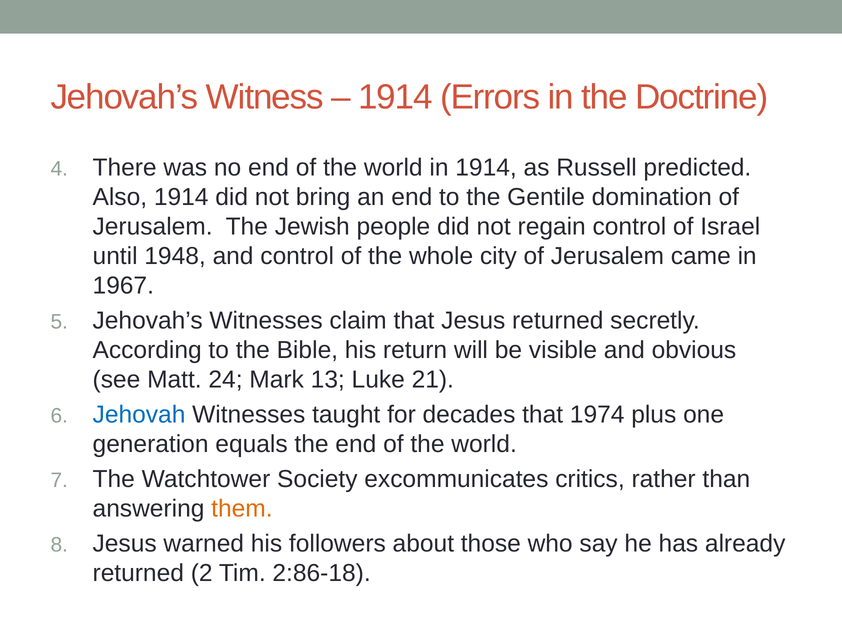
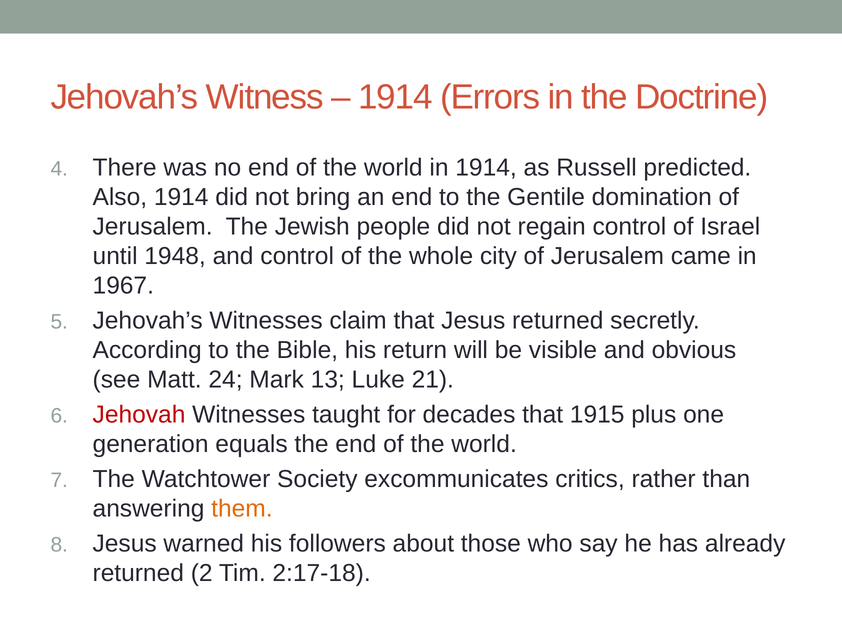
Jehovah colour: blue -> red
1974: 1974 -> 1915
2:86-18: 2:86-18 -> 2:17-18
